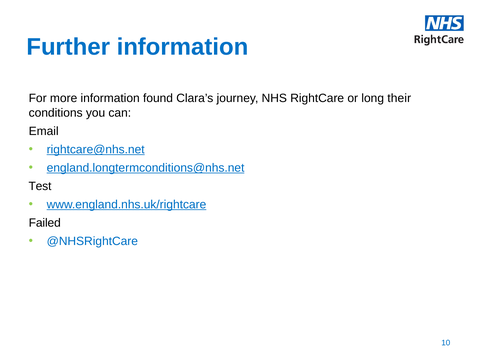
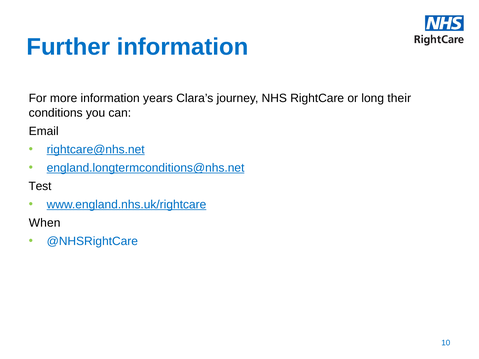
found: found -> years
Failed: Failed -> When
